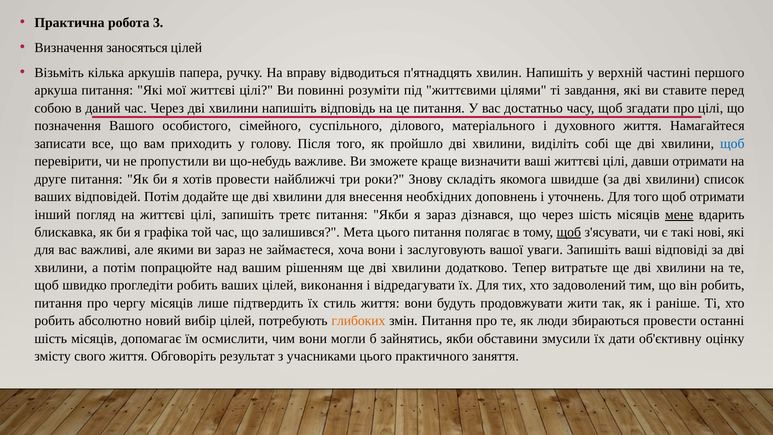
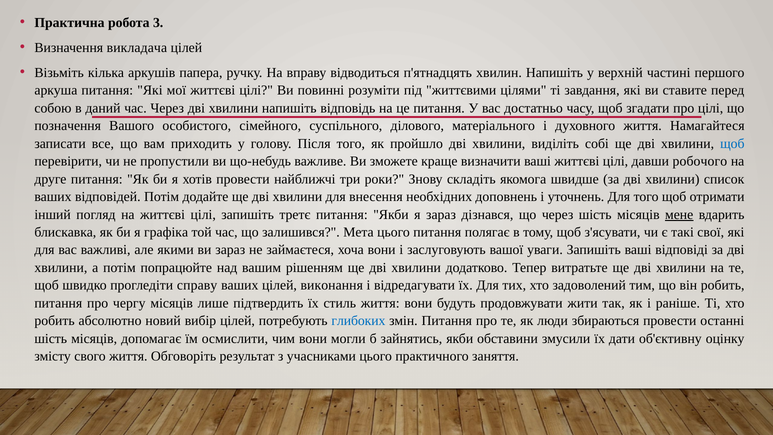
заносяться: заносяться -> викладача
давши отримати: отримати -> робочого
щоб at (569, 232) underline: present -> none
нові: нові -> свої
прогледіти робить: робить -> справу
глибоких colour: orange -> blue
